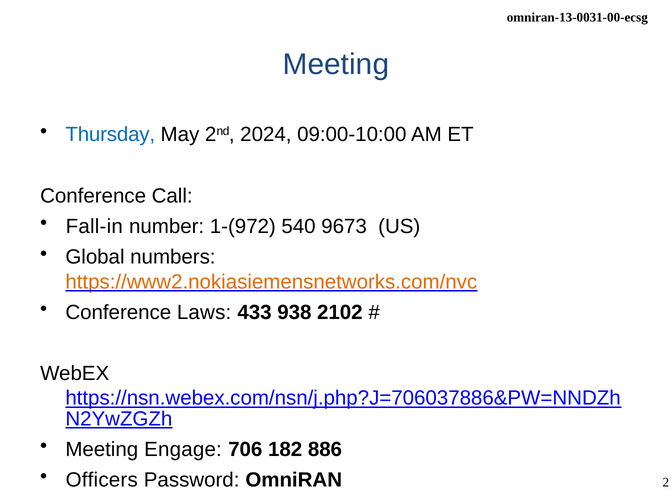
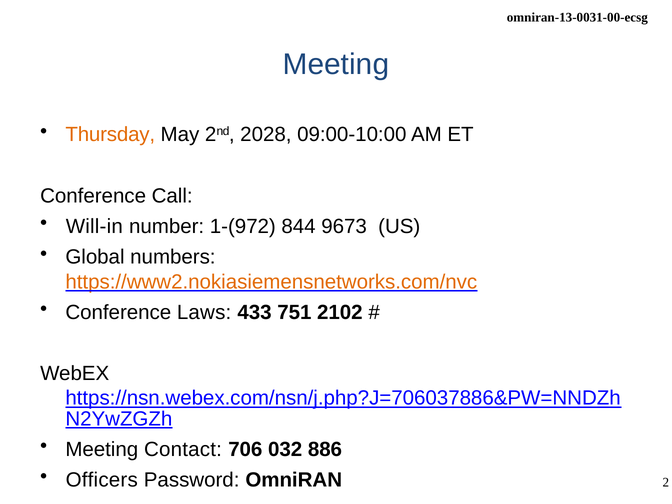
Thursday colour: blue -> orange
2024: 2024 -> 2028
Fall-in: Fall-in -> Will-in
540: 540 -> 844
938: 938 -> 751
Engage: Engage -> Contact
182: 182 -> 032
